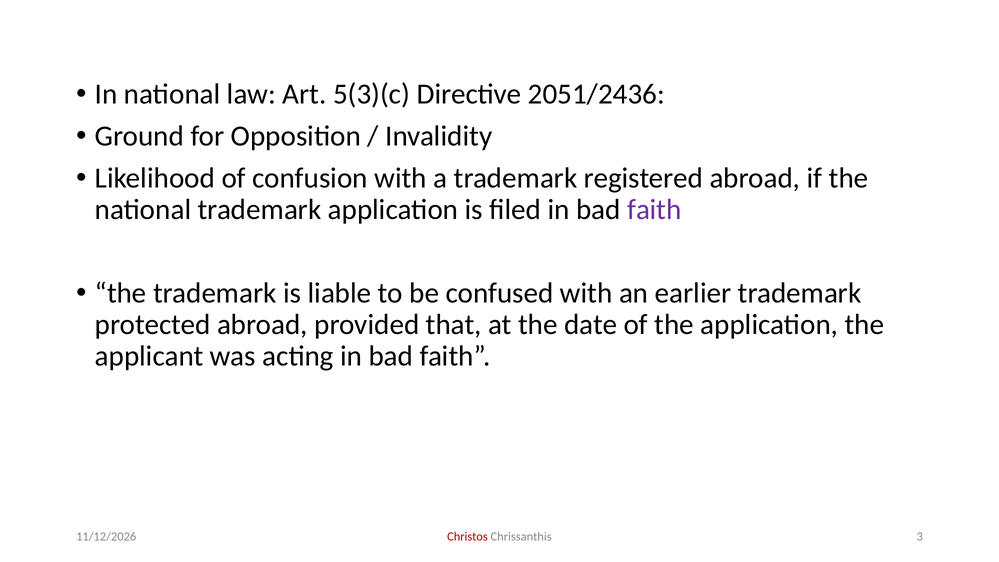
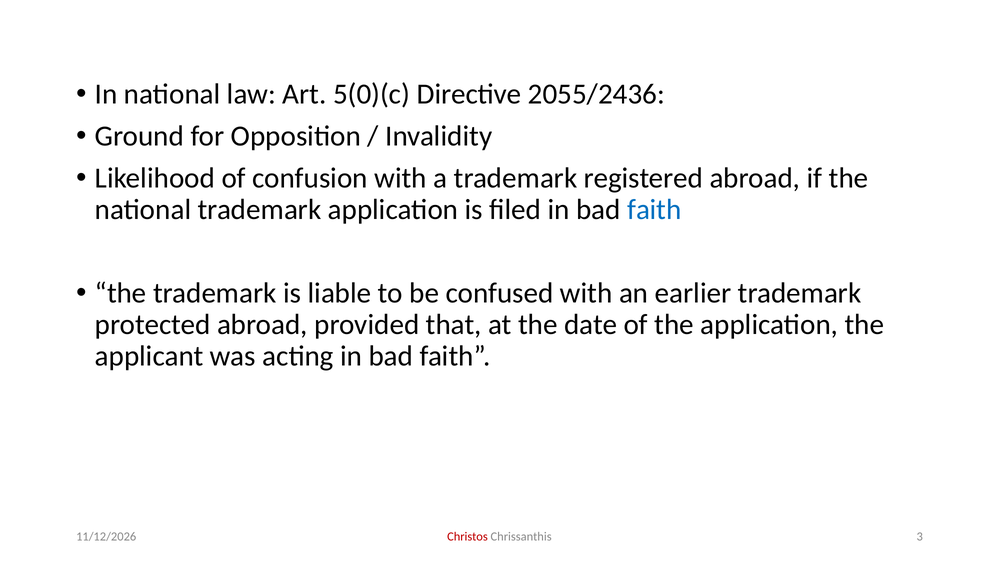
5(3)(c: 5(3)(c -> 5(0)(c
2051/2436: 2051/2436 -> 2055/2436
faith at (654, 209) colour: purple -> blue
